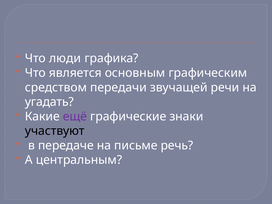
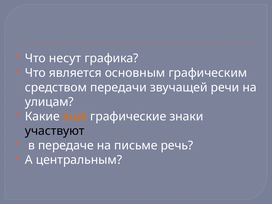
люди: люди -> несут
угадать: угадать -> улицам
ещё colour: purple -> orange
